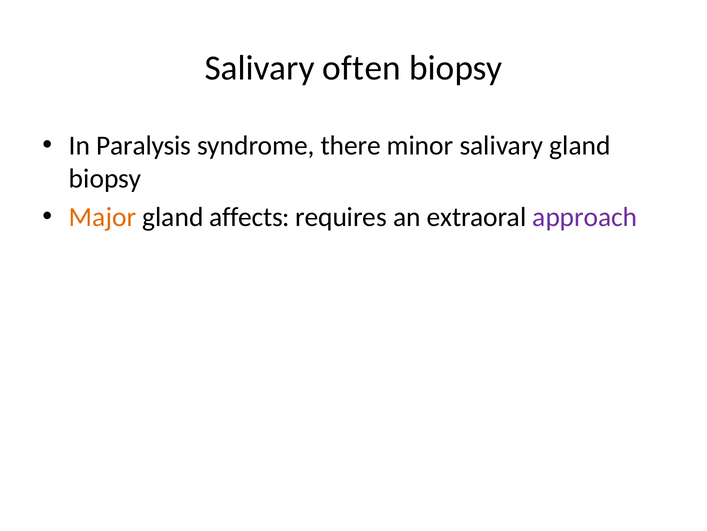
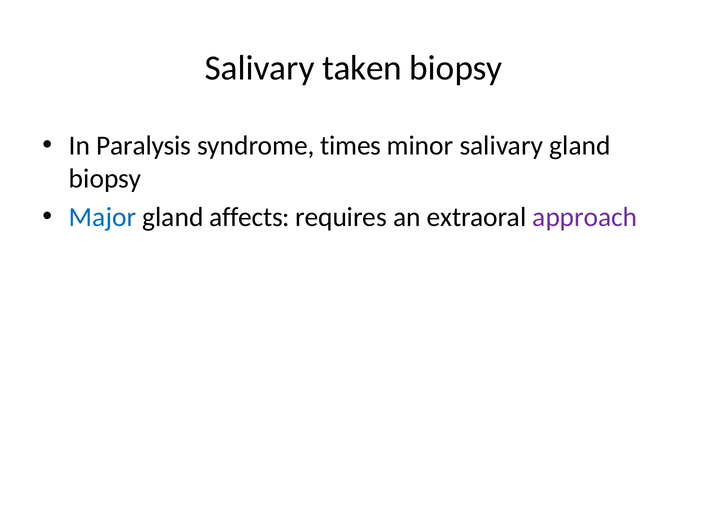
often: often -> taken
there: there -> times
Major colour: orange -> blue
